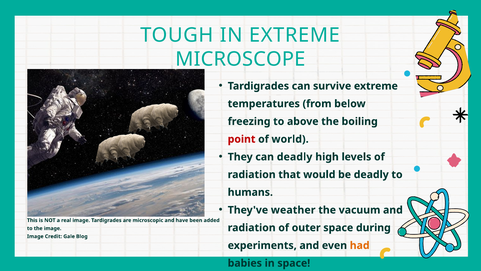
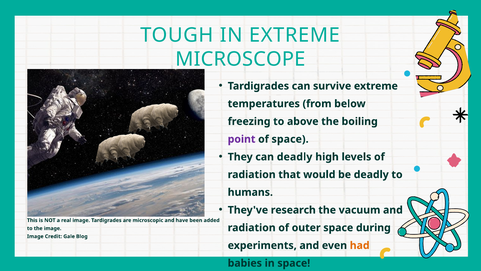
point colour: red -> purple
of world: world -> space
weather: weather -> research
